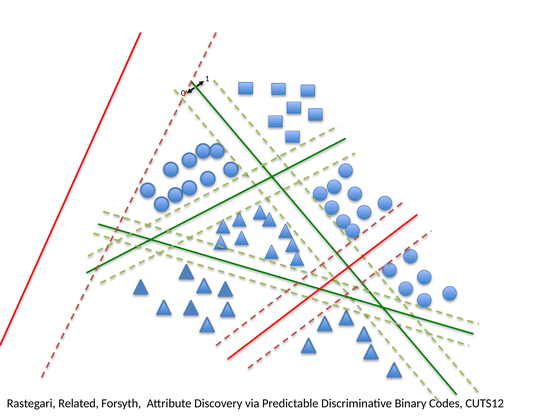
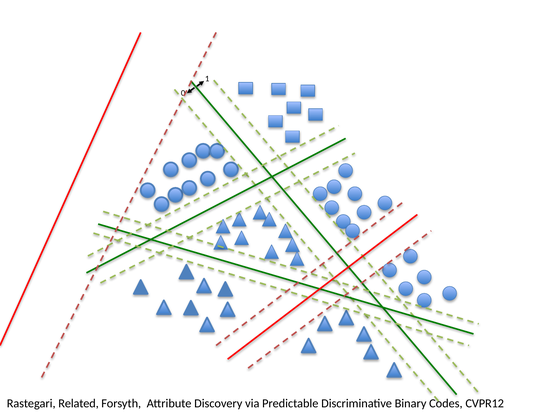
CUTS12: CUTS12 -> CVPR12
